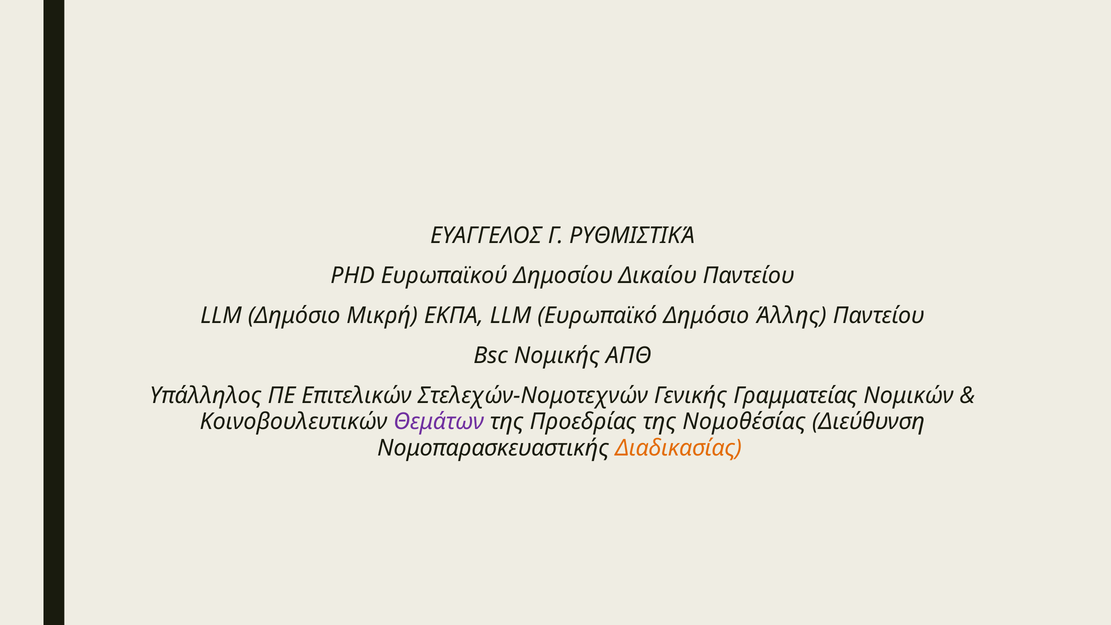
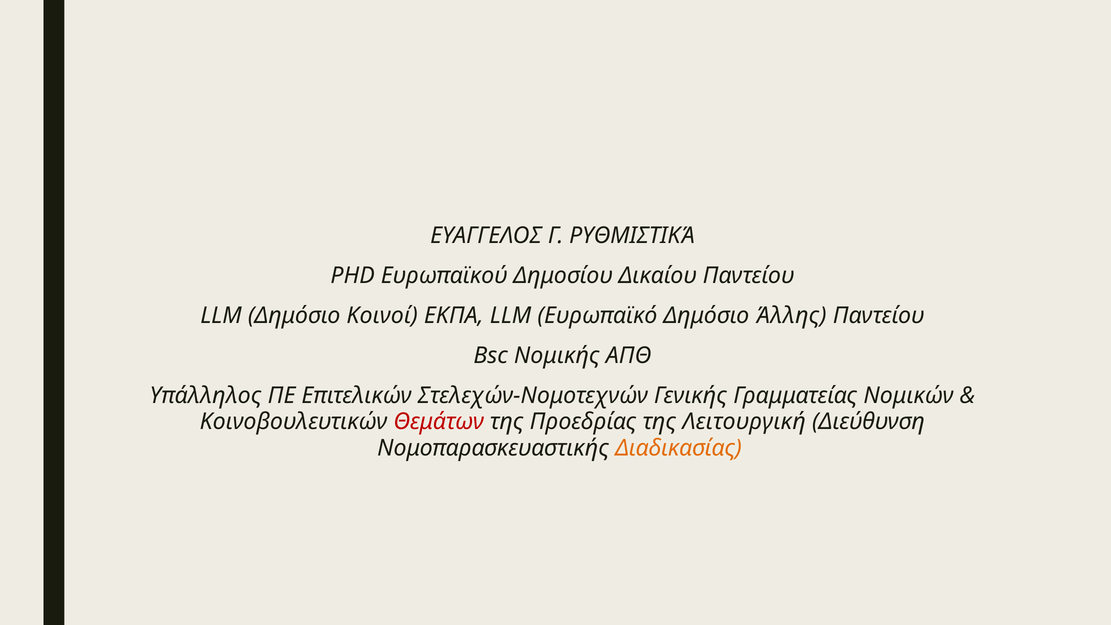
Μικρή: Μικρή -> Κοινοί
Θεμάτων colour: purple -> red
Νομοθέσίας: Νομοθέσίας -> Λειτουργική
